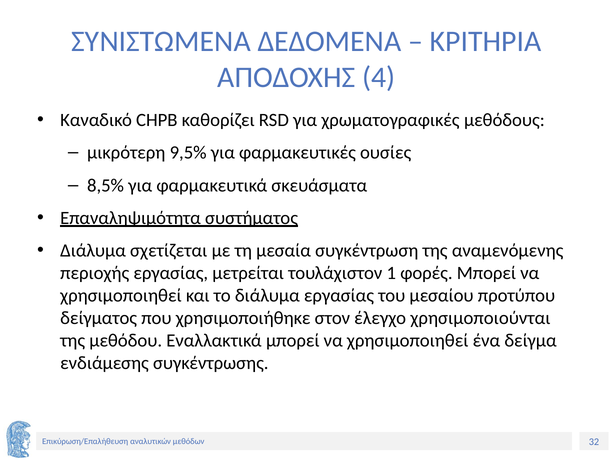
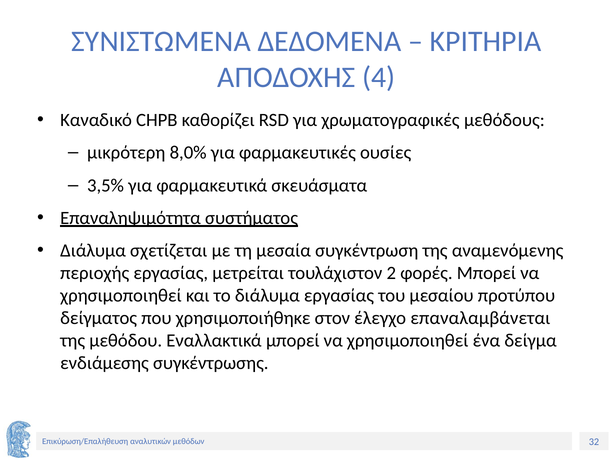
9,5%: 9,5% -> 8,0%
8,5%: 8,5% -> 3,5%
1: 1 -> 2
χρησιμοποιούνται: χρησιμοποιούνται -> επαναλαμβάνεται
